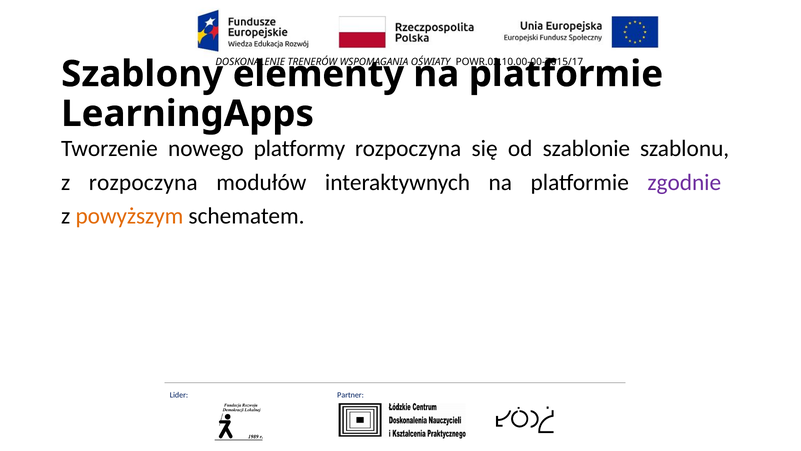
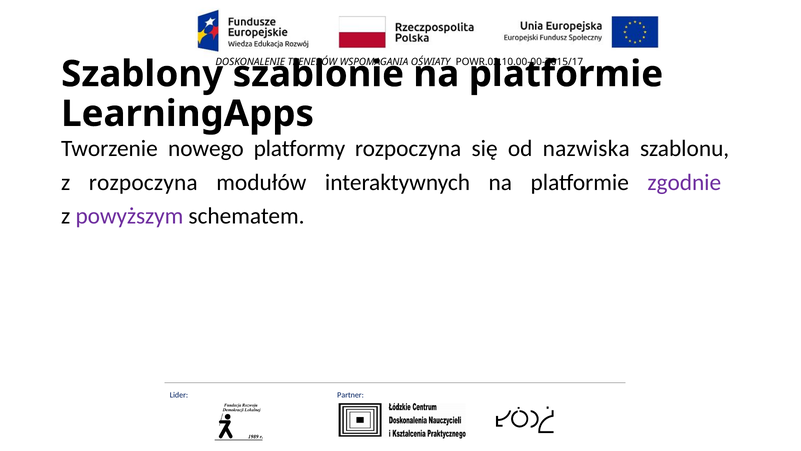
elementy: elementy -> szablonie
szablonie: szablonie -> nazwiska
powyższym colour: orange -> purple
